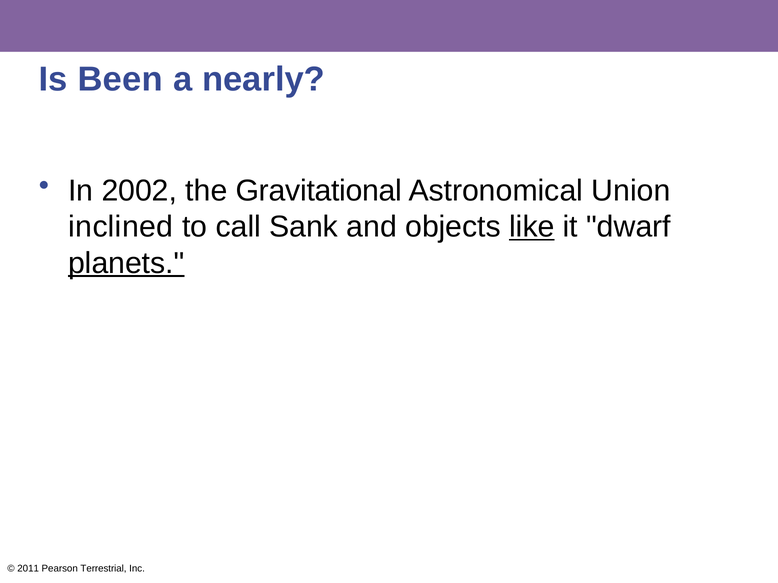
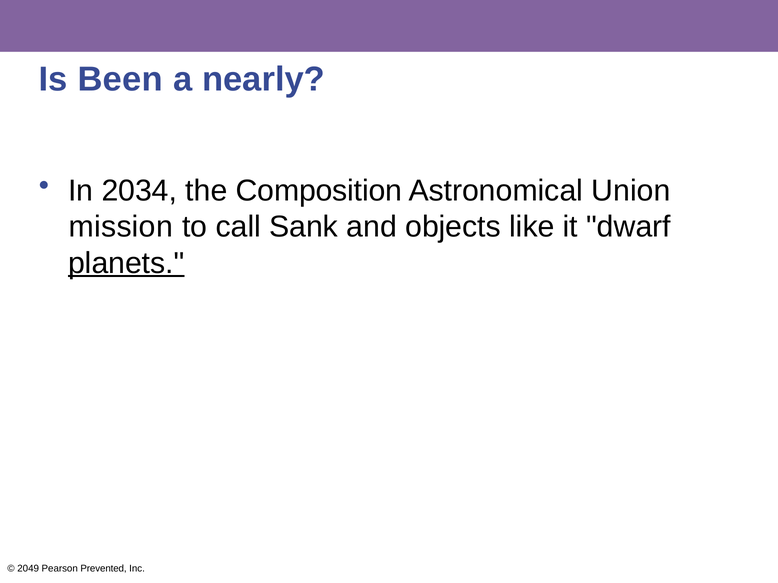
2002: 2002 -> 2034
Gravitational: Gravitational -> Composition
inclined: inclined -> mission
like underline: present -> none
2011: 2011 -> 2049
Terrestrial: Terrestrial -> Prevented
